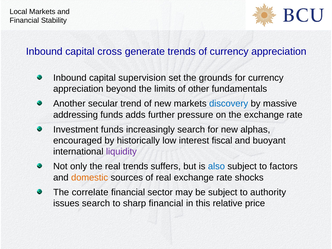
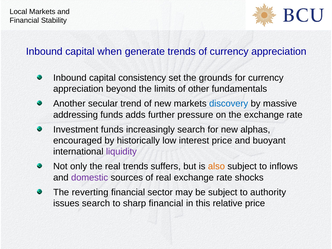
cross: cross -> when
supervision: supervision -> consistency
interest fiscal: fiscal -> price
also colour: blue -> orange
factors: factors -> inflows
domestic colour: orange -> purple
correlate: correlate -> reverting
